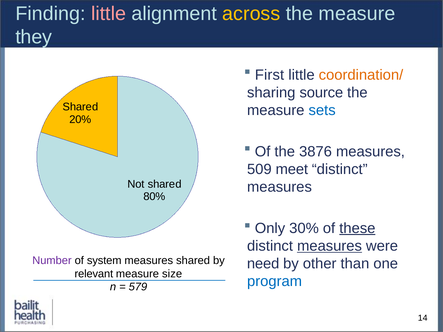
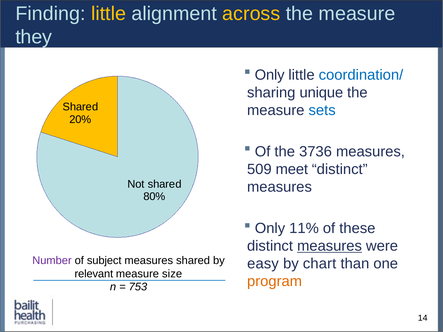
little at (109, 14) colour: pink -> yellow
First at (269, 75): First -> Only
coordination/ colour: orange -> blue
source: source -> unique
3876: 3876 -> 3736
30%: 30% -> 11%
these underline: present -> none
system: system -> subject
need: need -> easy
other: other -> chart
program colour: blue -> orange
579: 579 -> 753
